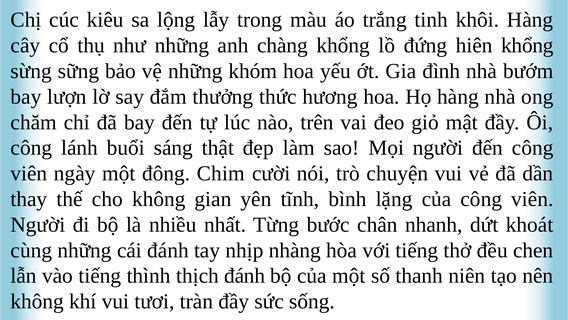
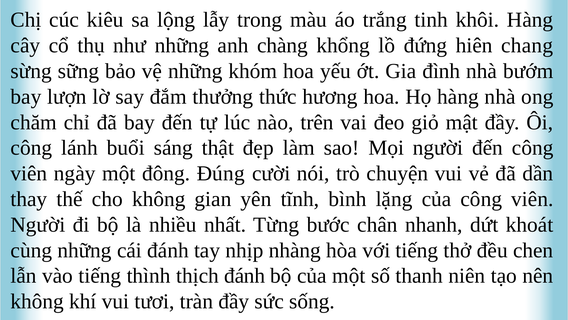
hiên khổng: khổng -> chang
Chim: Chim -> Đúng
